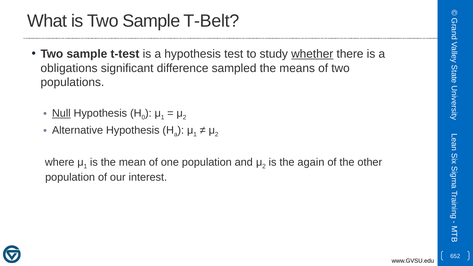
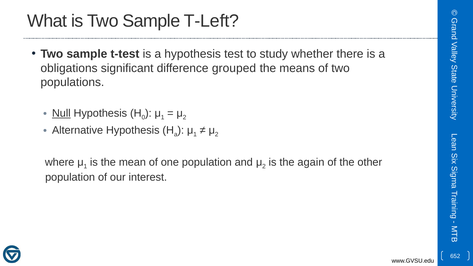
T-Belt: T-Belt -> T-Left
whether underline: present -> none
sampled: sampled -> grouped
